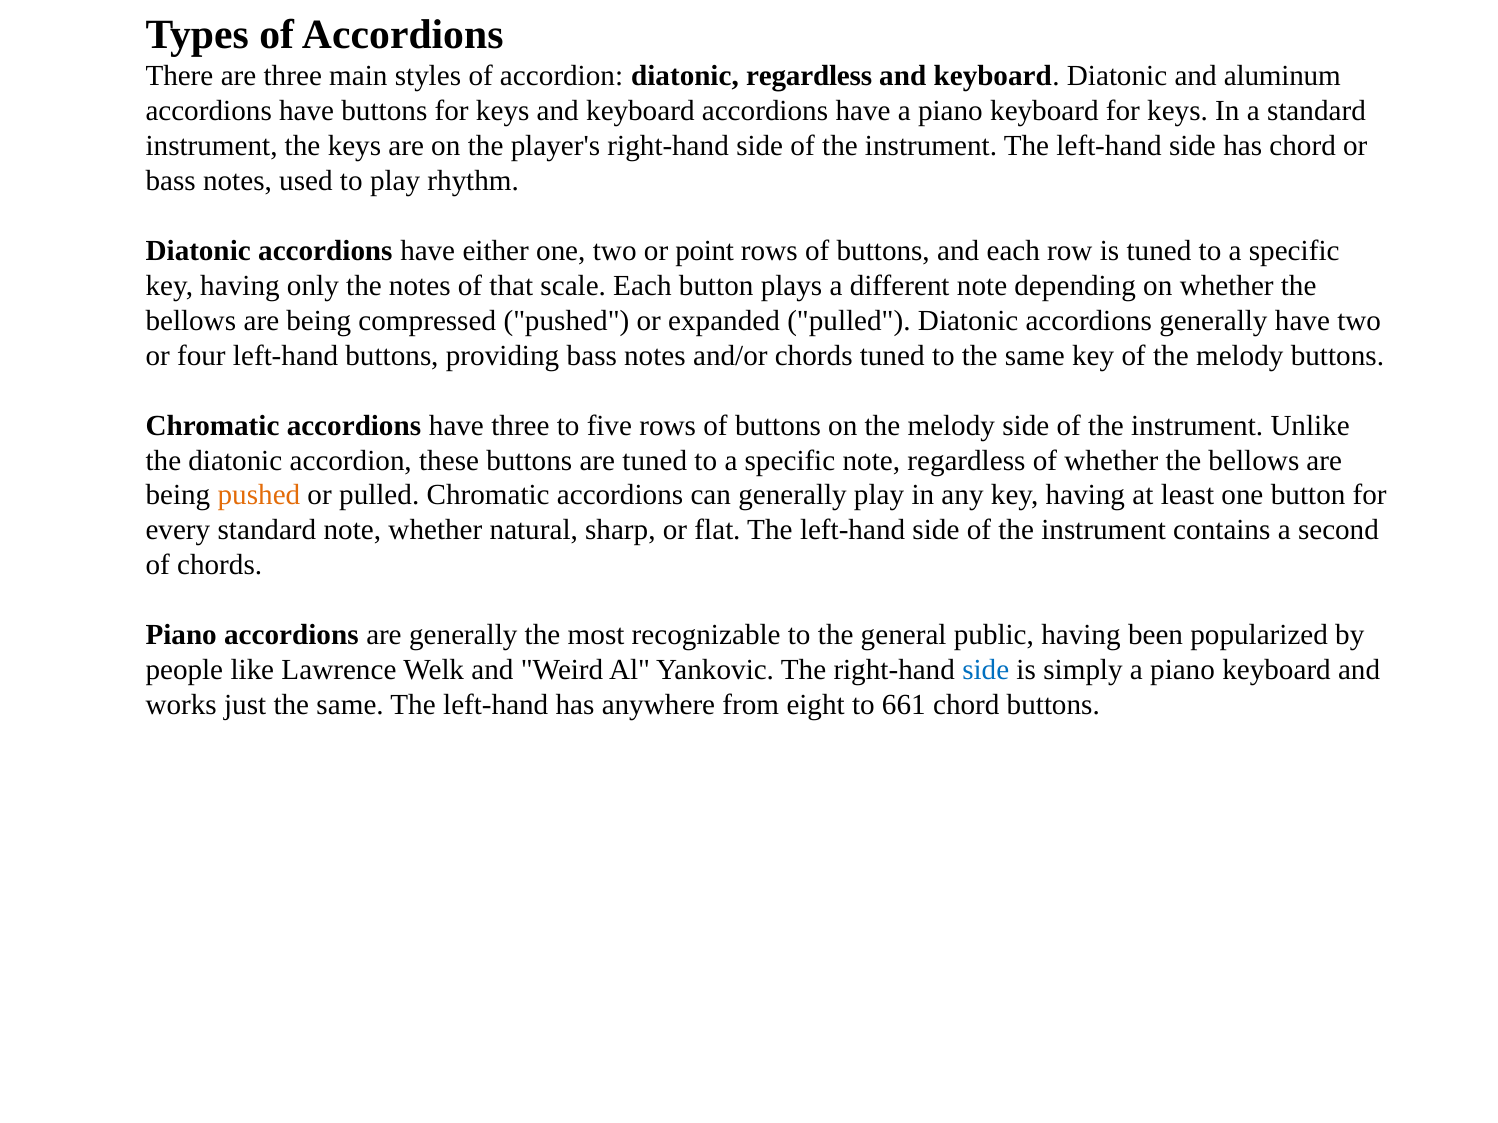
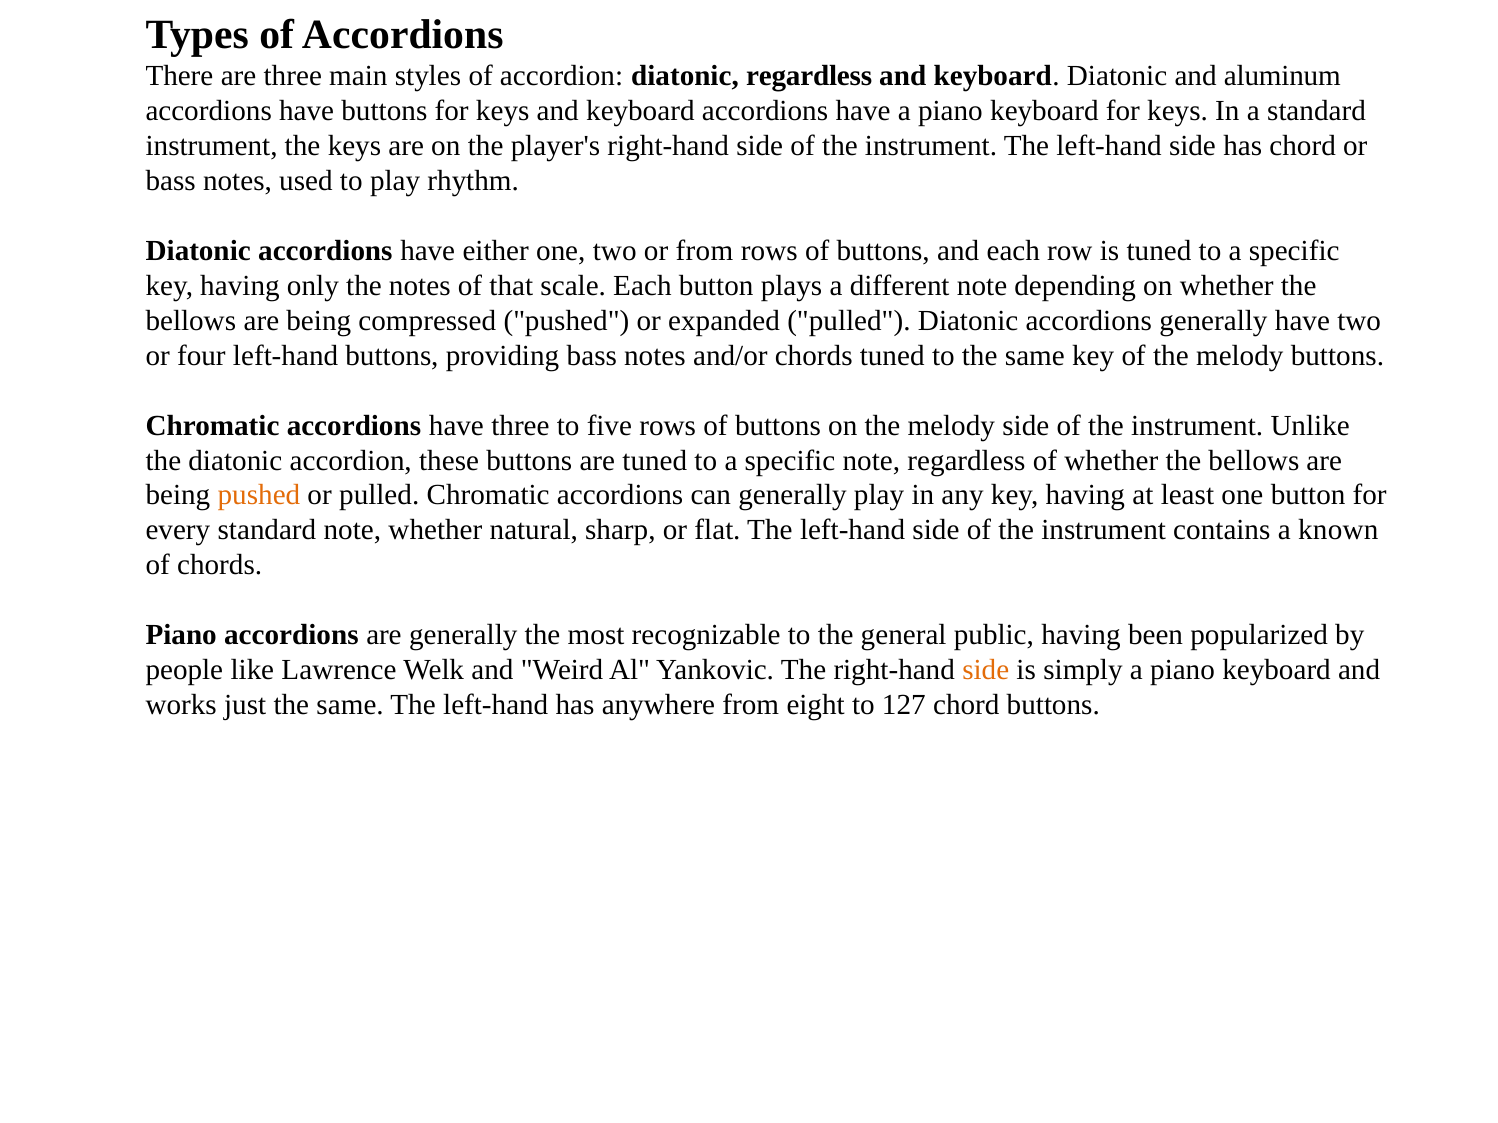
or point: point -> from
second: second -> known
side at (986, 670) colour: blue -> orange
661: 661 -> 127
